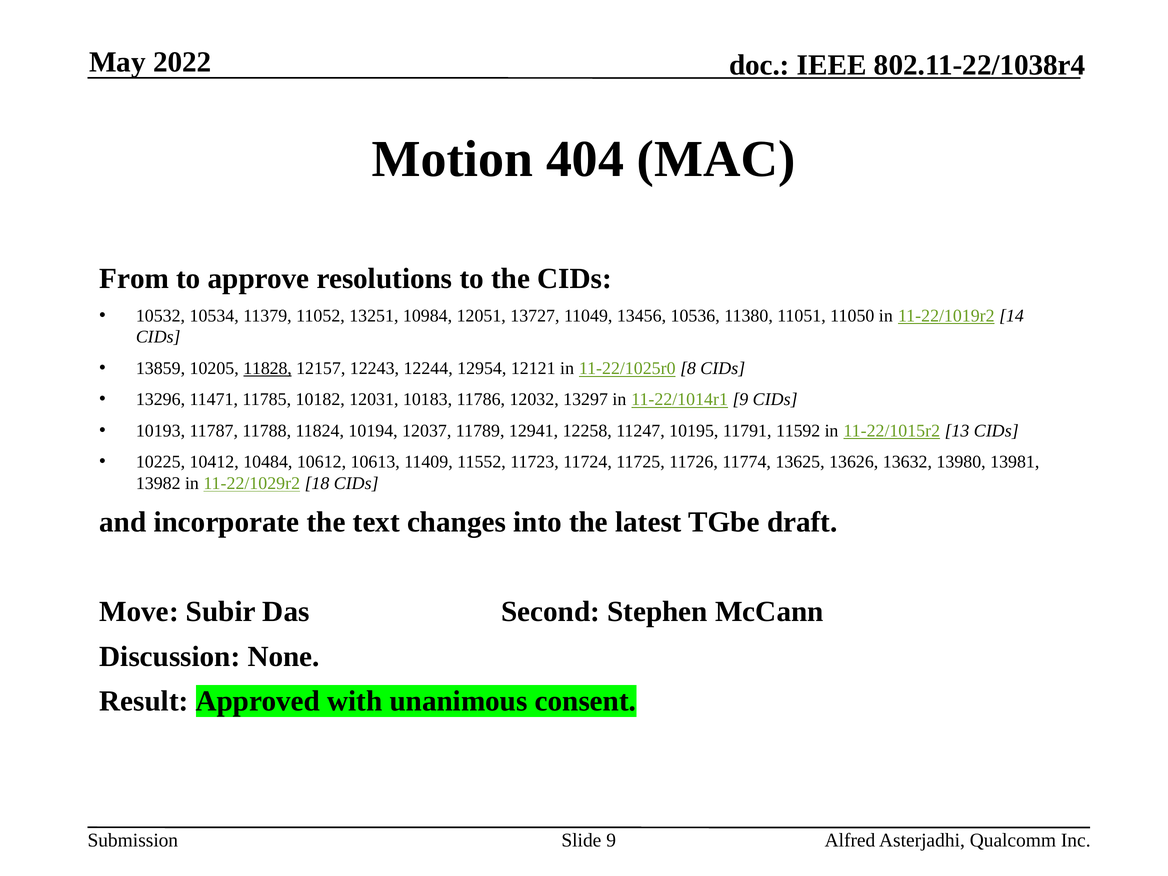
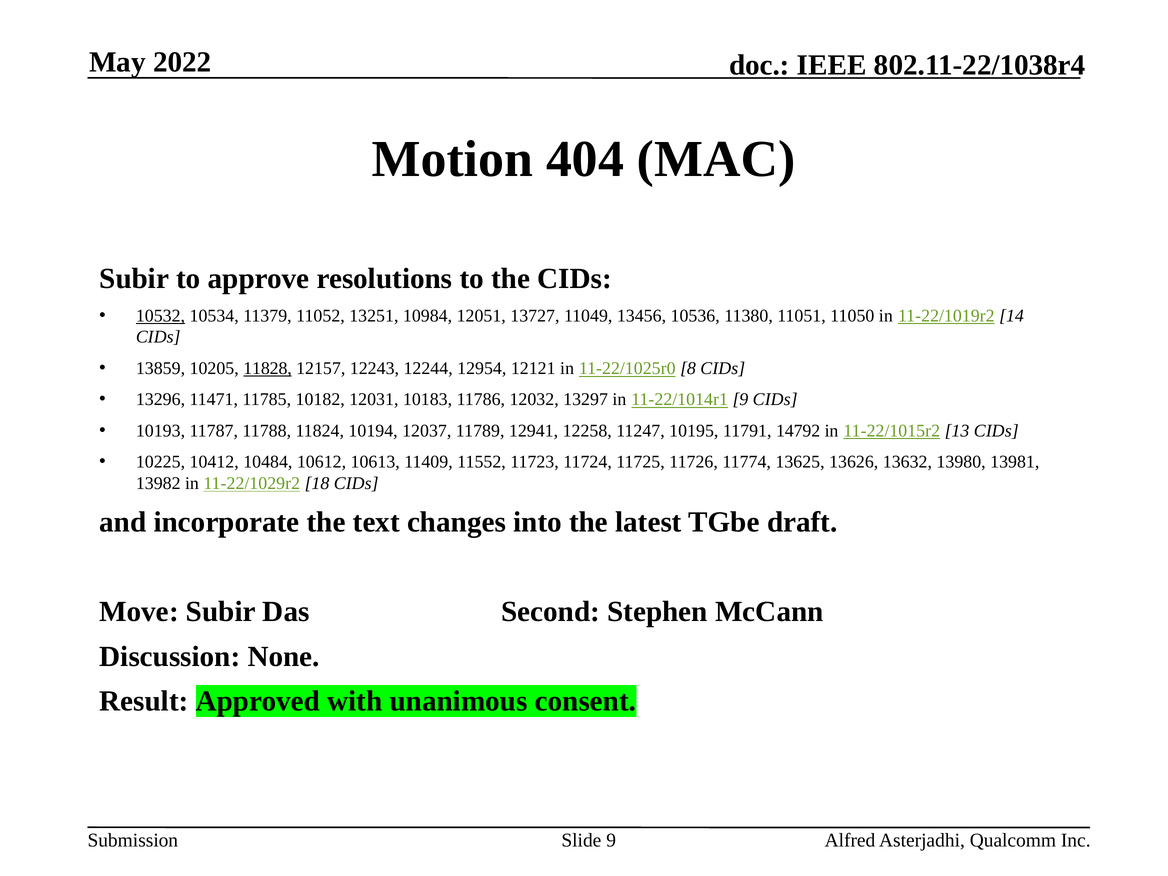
From at (134, 279): From -> Subir
10532 underline: none -> present
11592: 11592 -> 14792
